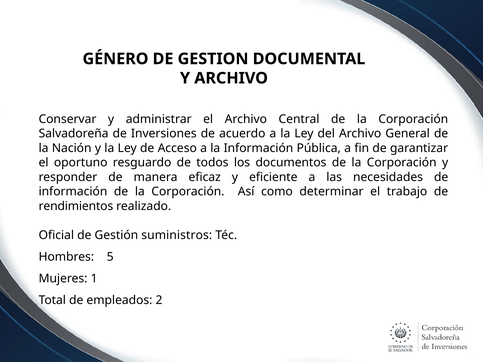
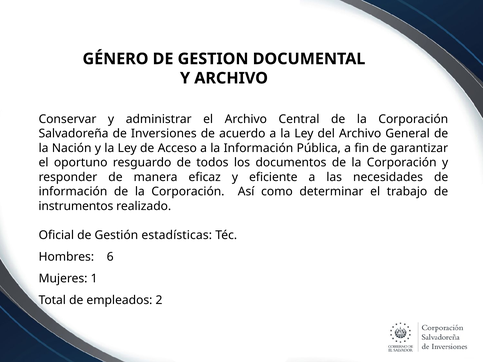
rendimientos: rendimientos -> instrumentos
suministros: suministros -> estadísticas
5: 5 -> 6
